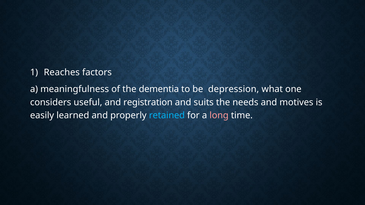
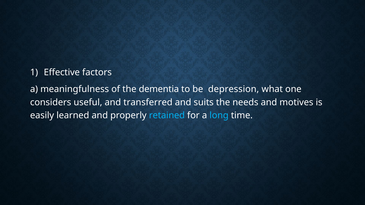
Reaches: Reaches -> Effective
registration: registration -> transferred
long colour: pink -> light blue
